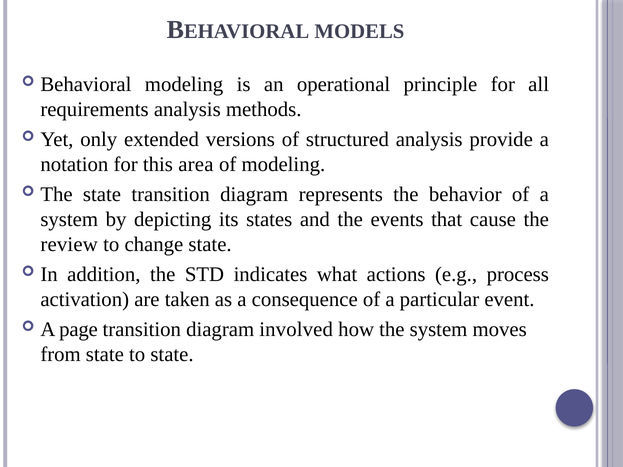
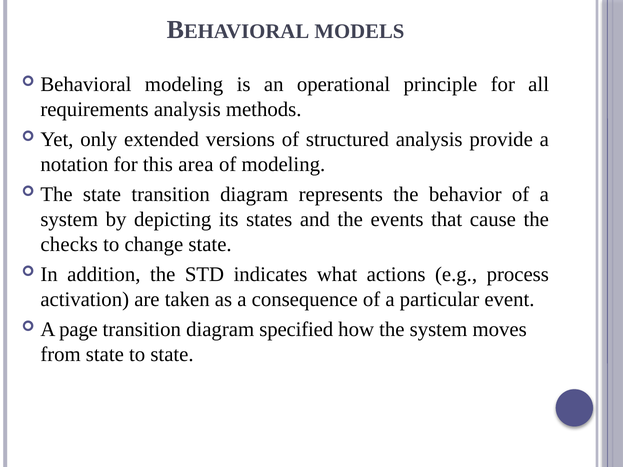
review: review -> checks
involved: involved -> specified
